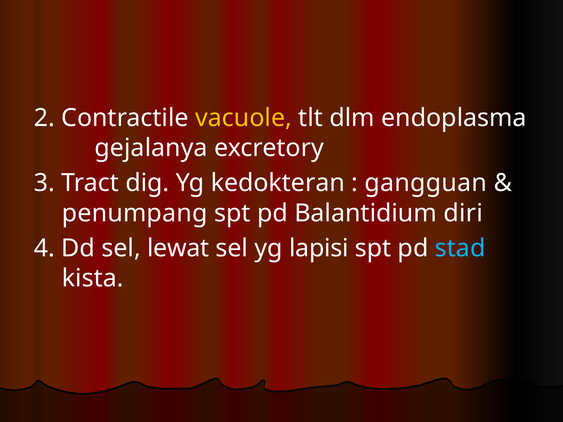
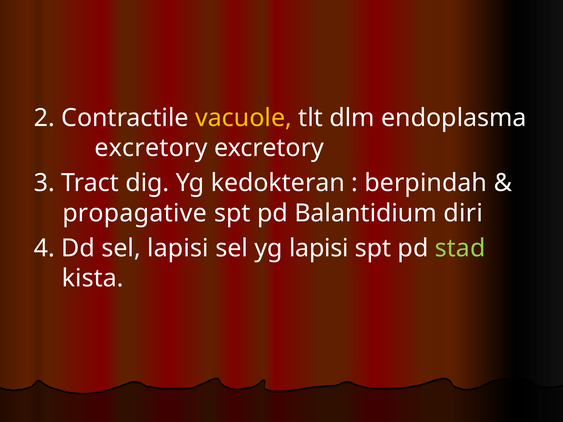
gejalanya at (151, 148): gejalanya -> excretory
gangguan: gangguan -> berpindah
penumpang: penumpang -> propagative
sel lewat: lewat -> lapisi
stad colour: light blue -> light green
